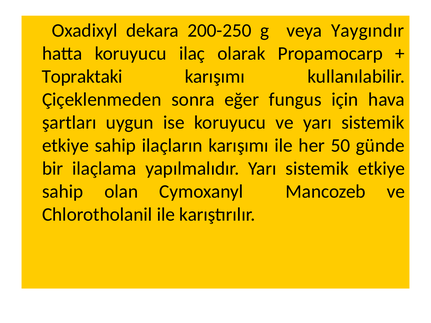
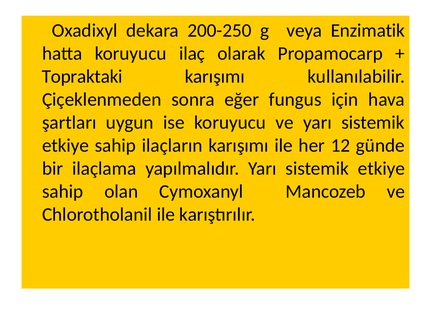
Yaygındır: Yaygındır -> Enzimatik
50: 50 -> 12
